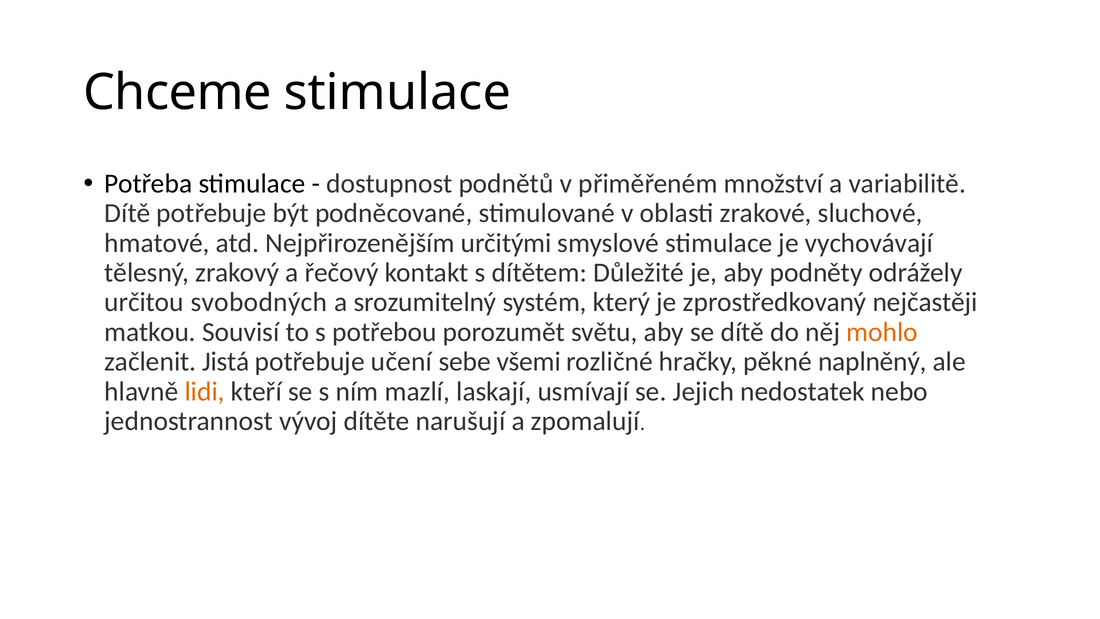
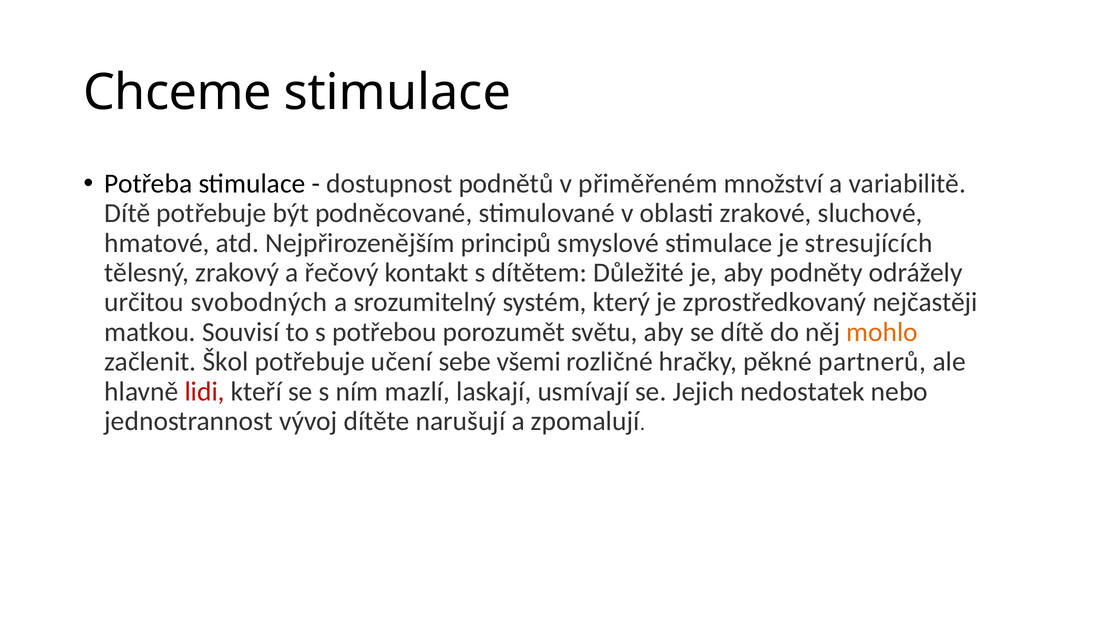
určitými: určitými -> principů
vychovávají: vychovávají -> stresujících
Jistá: Jistá -> Škol
naplněný: naplněný -> partnerů
lidi colour: orange -> red
